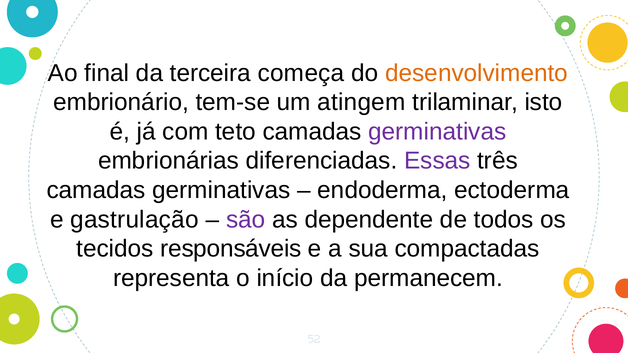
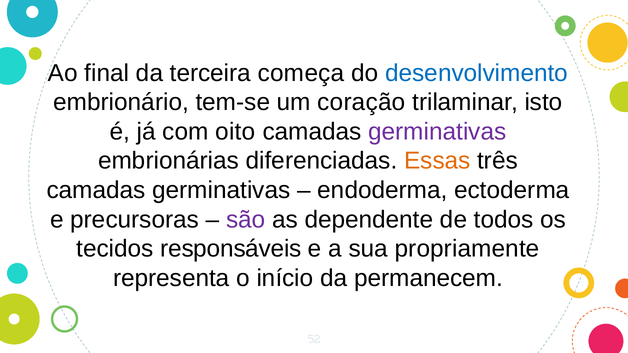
desenvolvimento colour: orange -> blue
atingem: atingem -> coração
teto: teto -> oito
Essas colour: purple -> orange
gastrulação: gastrulação -> precursoras
compactadas: compactadas -> propriamente
